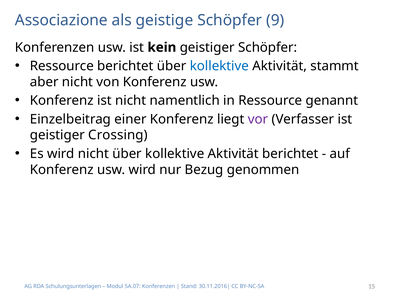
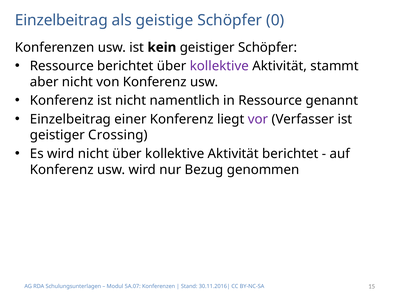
Associazione at (61, 20): Associazione -> Einzelbeitrag
9: 9 -> 0
kollektive at (219, 66) colour: blue -> purple
